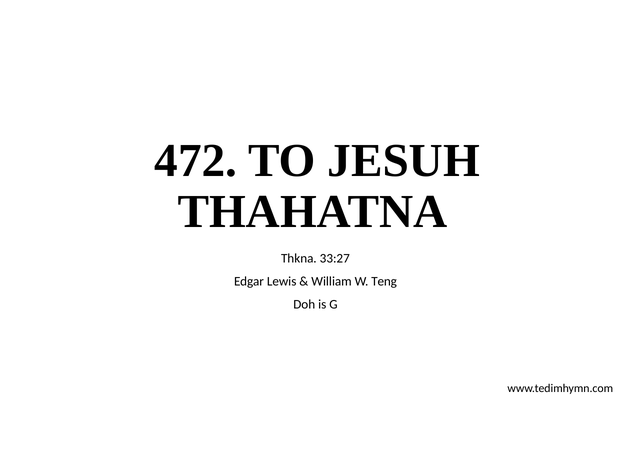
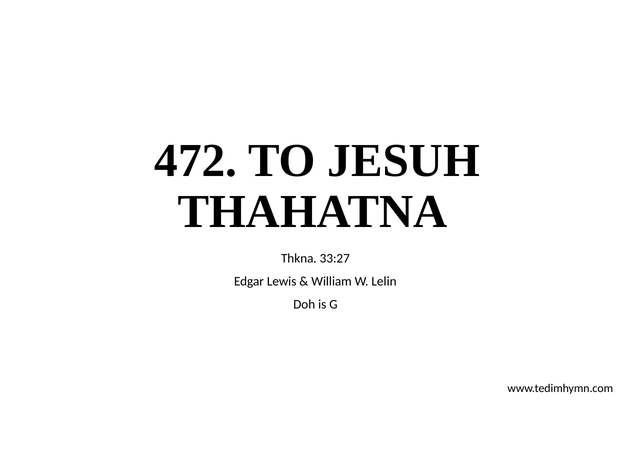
Teng: Teng -> Lelin
